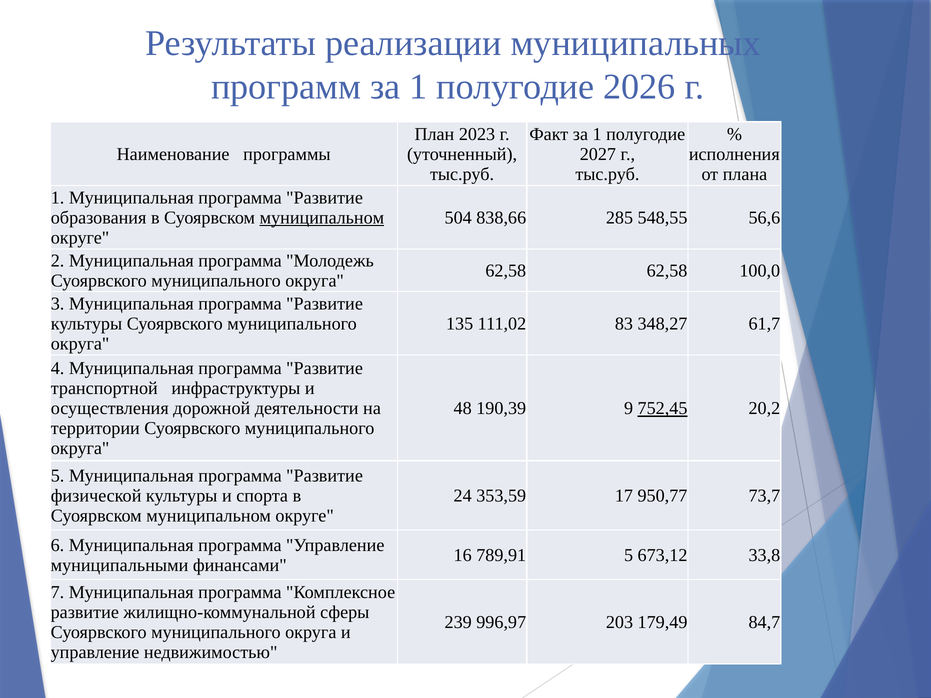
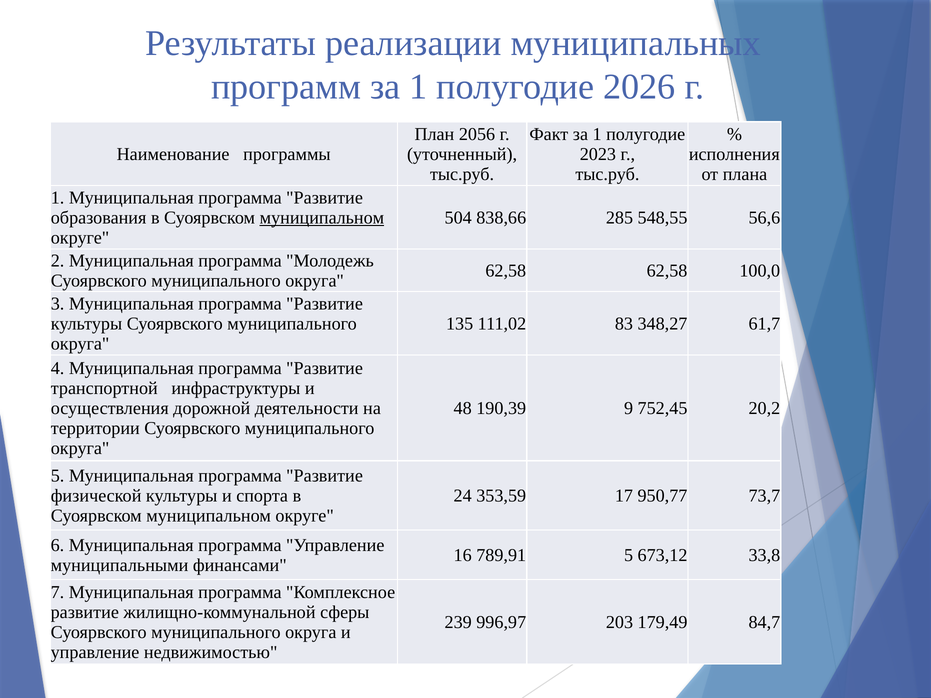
2023: 2023 -> 2056
2027: 2027 -> 2023
752,45 underline: present -> none
